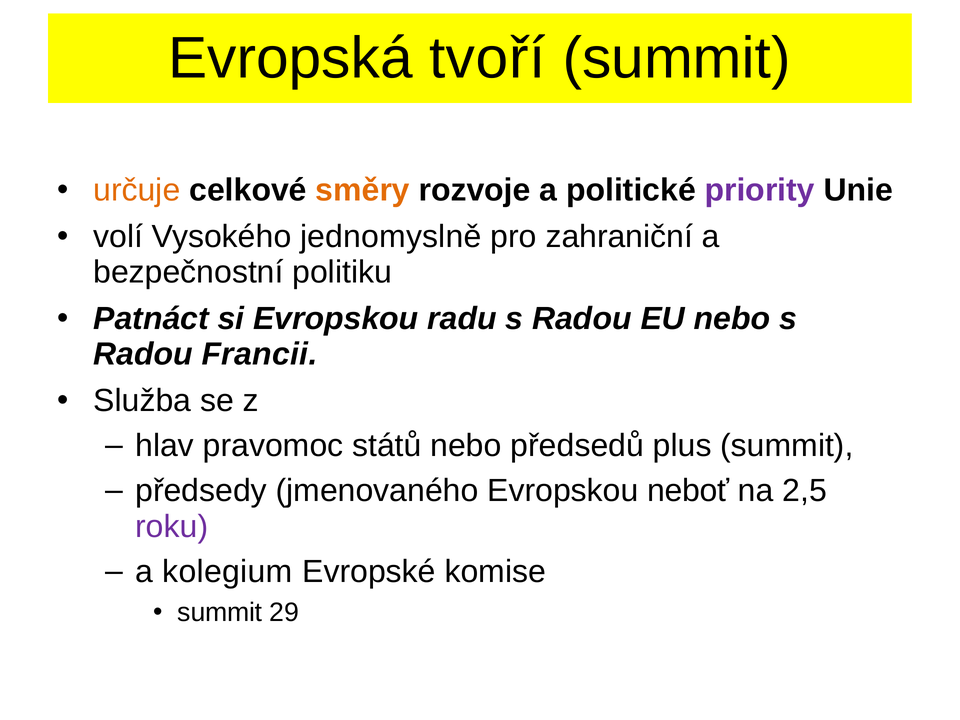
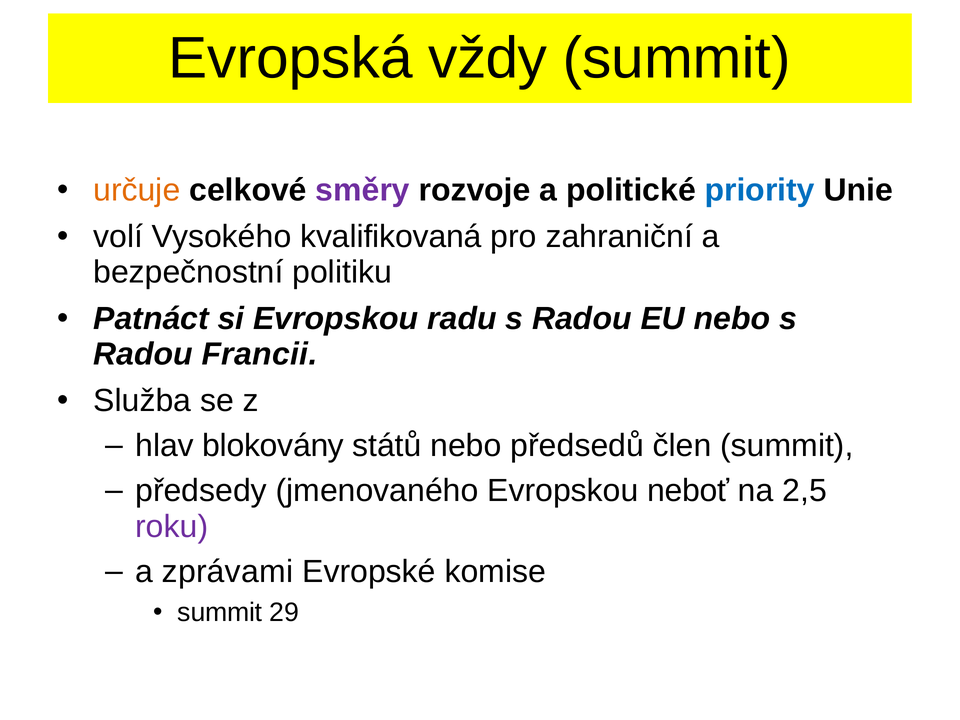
tvoří: tvoří -> vždy
směry colour: orange -> purple
priority colour: purple -> blue
jednomyslně: jednomyslně -> kvalifikovaná
pravomoc: pravomoc -> blokovány
plus: plus -> člen
kolegium: kolegium -> zprávami
